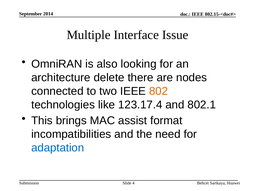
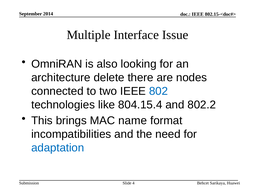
802 colour: orange -> blue
123.17.4: 123.17.4 -> 804.15.4
802.1: 802.1 -> 802.2
assist: assist -> name
